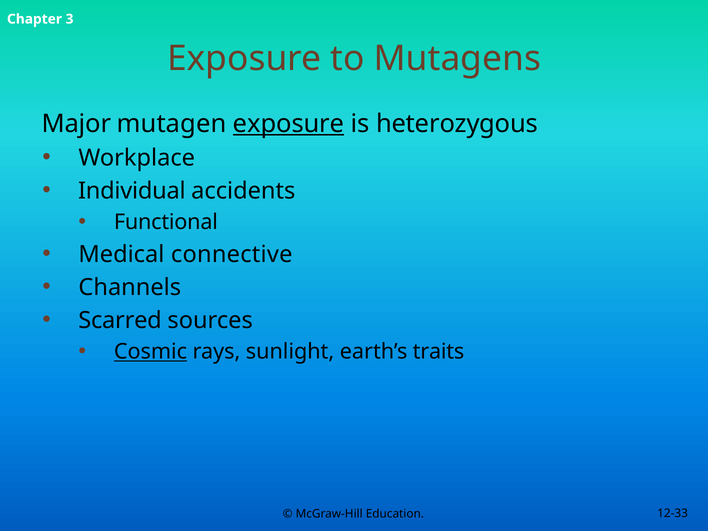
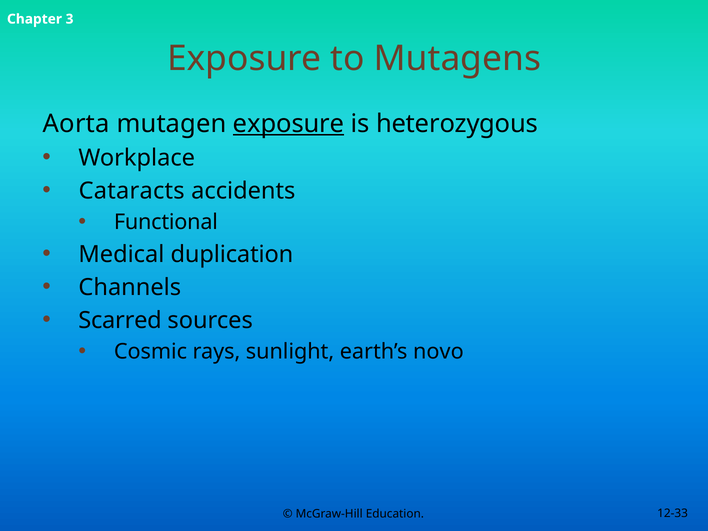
Major: Major -> Aorta
Individual: Individual -> Cataracts
connective: connective -> duplication
Cosmic underline: present -> none
traits: traits -> novo
